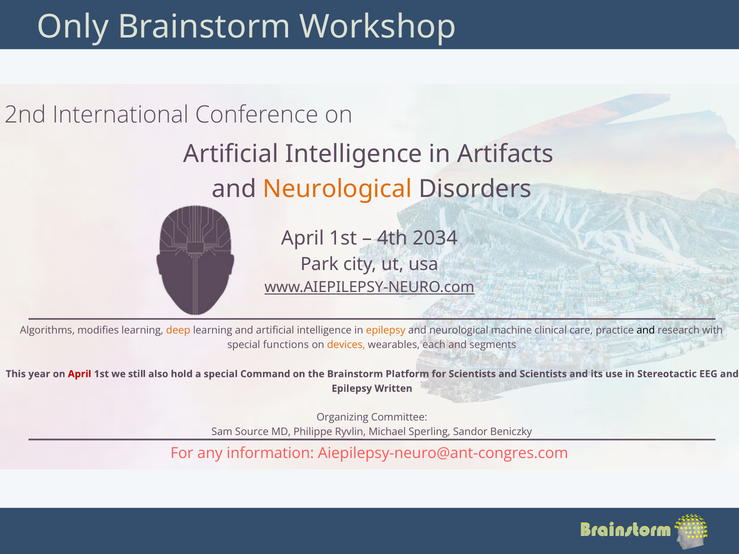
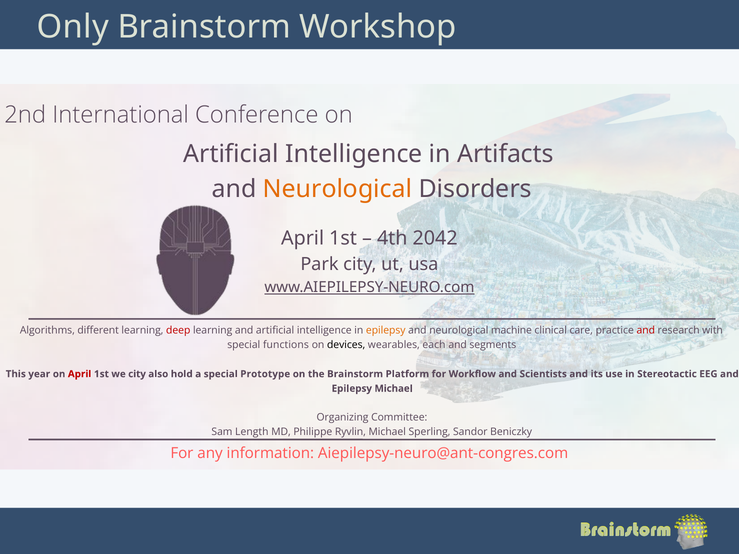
2034: 2034 -> 2042
modifies: modifies -> different
deep colour: orange -> red
and at (646, 330) colour: black -> red
devices colour: orange -> black
we still: still -> city
Command: Command -> Prototype
for Scientists: Scientists -> Workflow
Epilepsy Written: Written -> Michael
Source: Source -> Length
